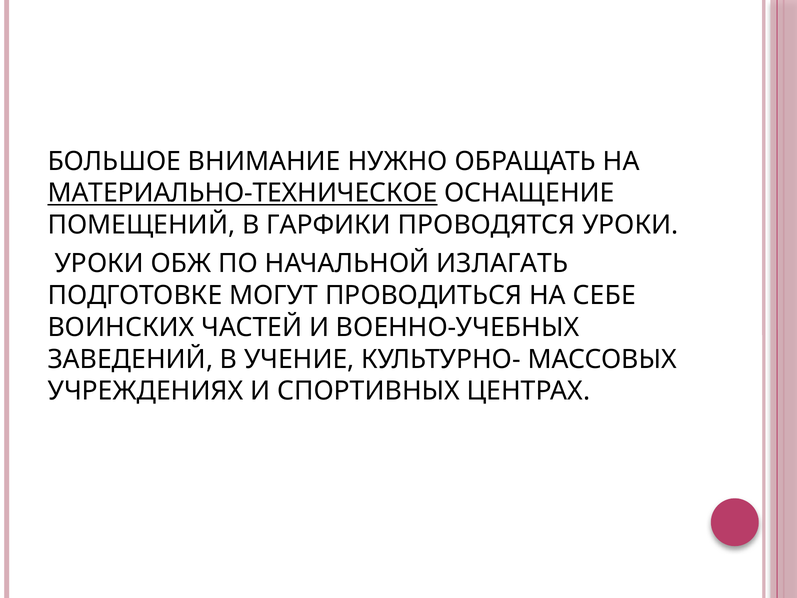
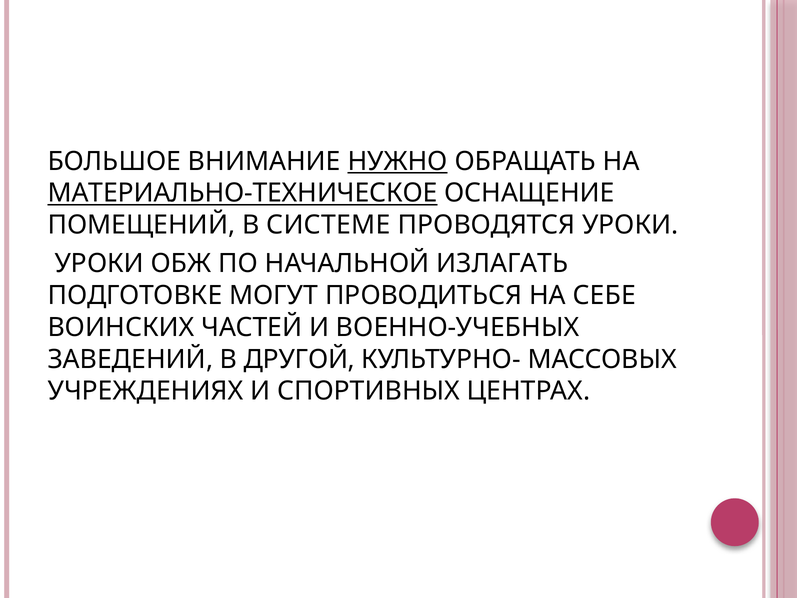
НУЖНО underline: none -> present
ГАРФИКИ: ГАРФИКИ -> СИСТЕМЕ
УЧЕНИЕ: УЧЕНИЕ -> ДРУГОЙ
